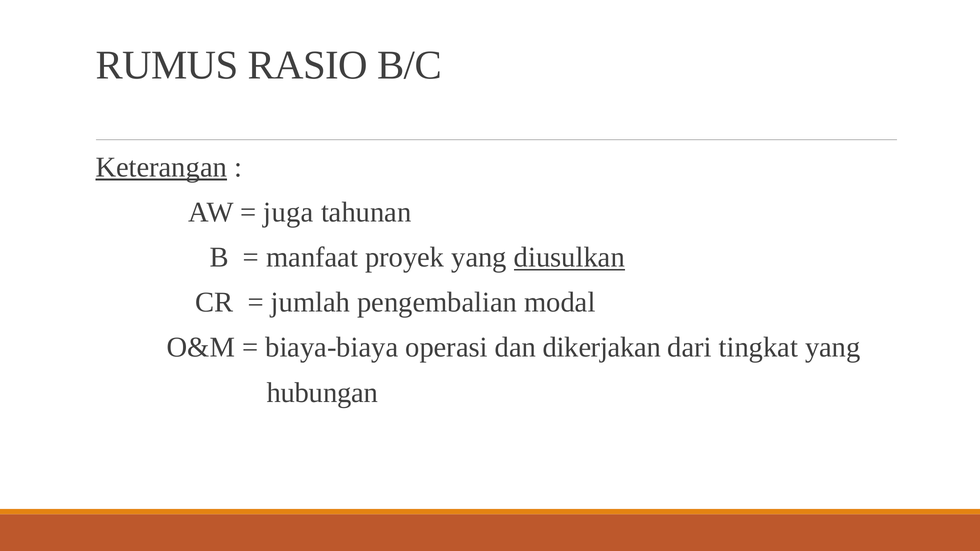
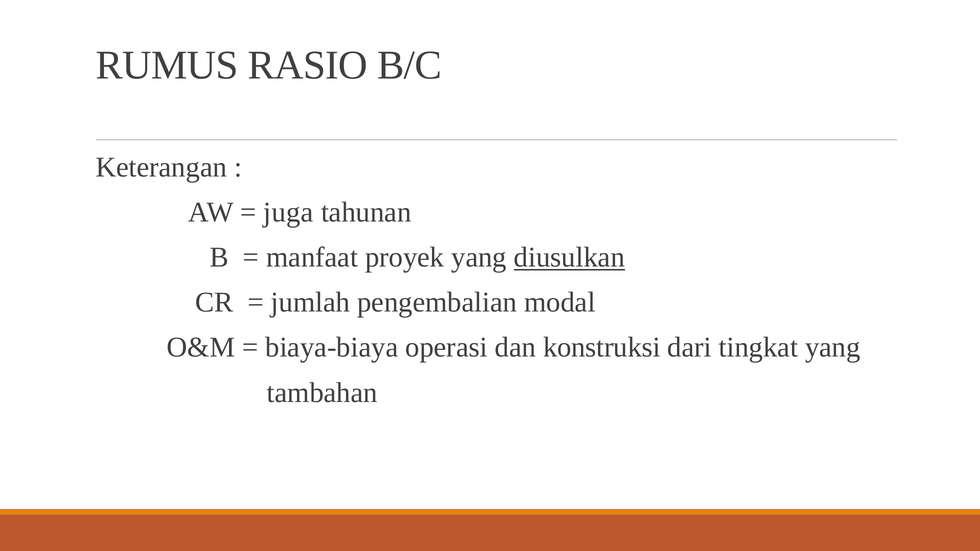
Keterangan underline: present -> none
dikerjakan: dikerjakan -> konstruksi
hubungan: hubungan -> tambahan
